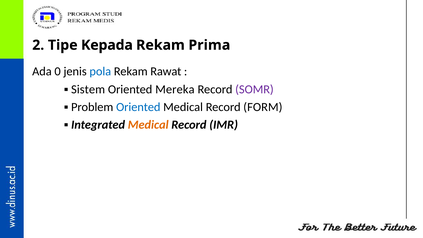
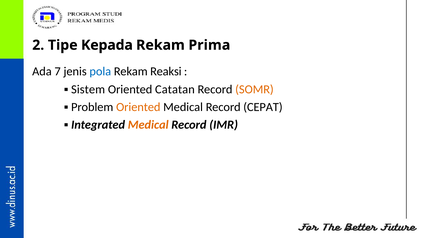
0: 0 -> 7
Rawat: Rawat -> Reaksi
Mereka: Mereka -> Catatan
SOMR colour: purple -> orange
Oriented at (138, 107) colour: blue -> orange
FORM: FORM -> CEPAT
